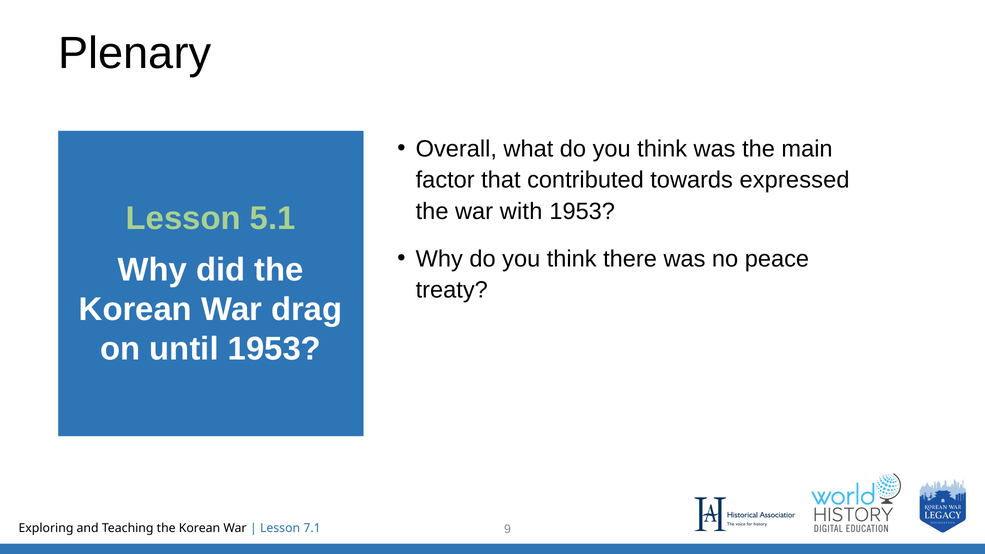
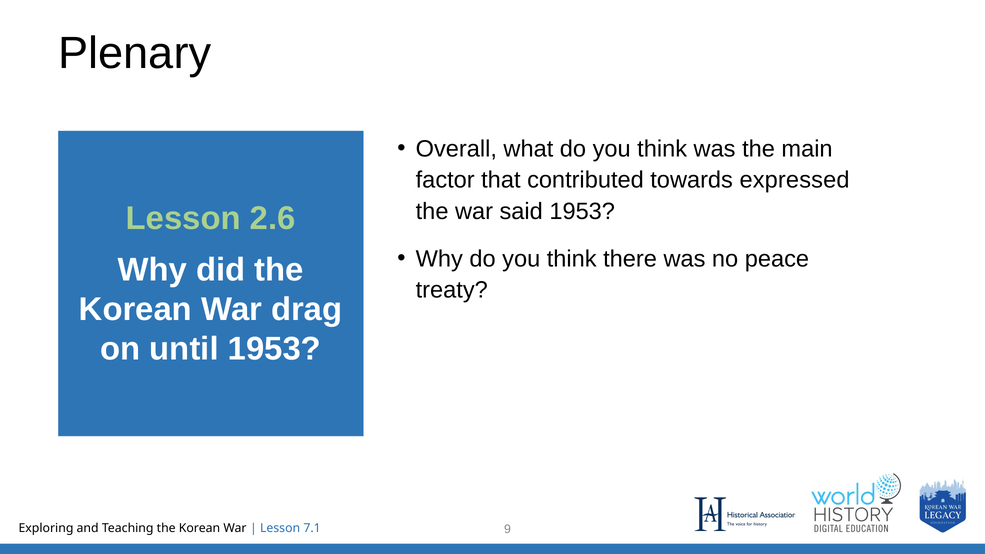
with: with -> said
5.1: 5.1 -> 2.6
